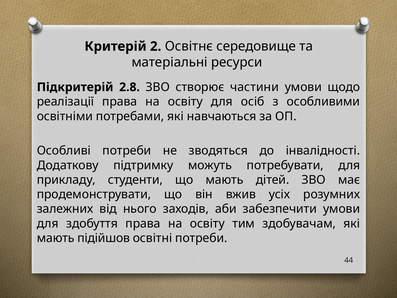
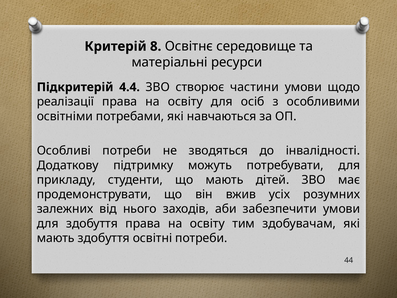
2: 2 -> 8
2.8: 2.8 -> 4.4
мають підійшов: підійшов -> здобуття
